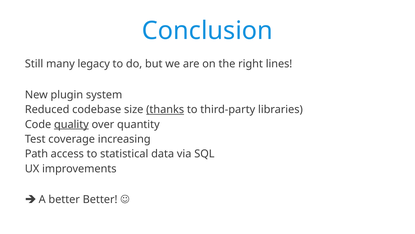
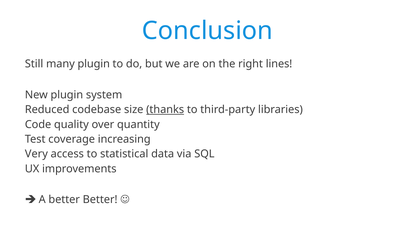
many legacy: legacy -> plugin
quality underline: present -> none
Path: Path -> Very
